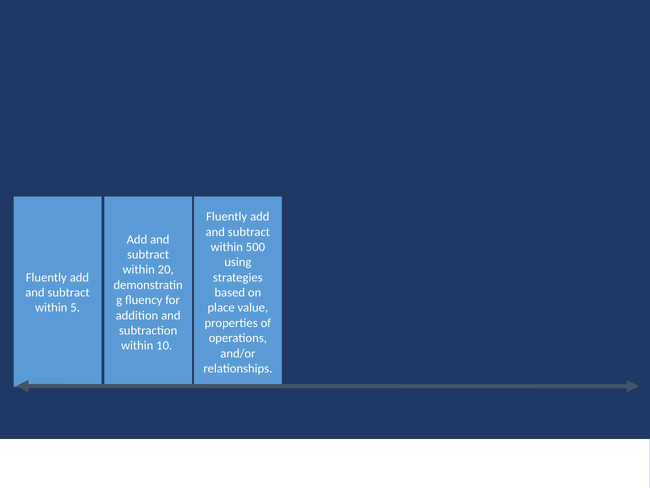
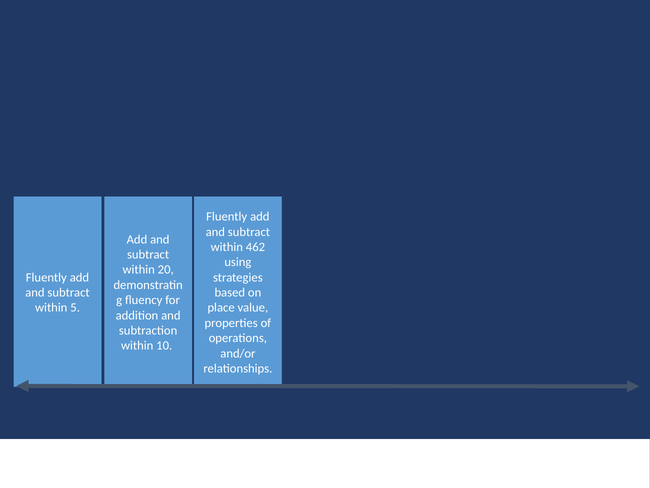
500: 500 -> 462
